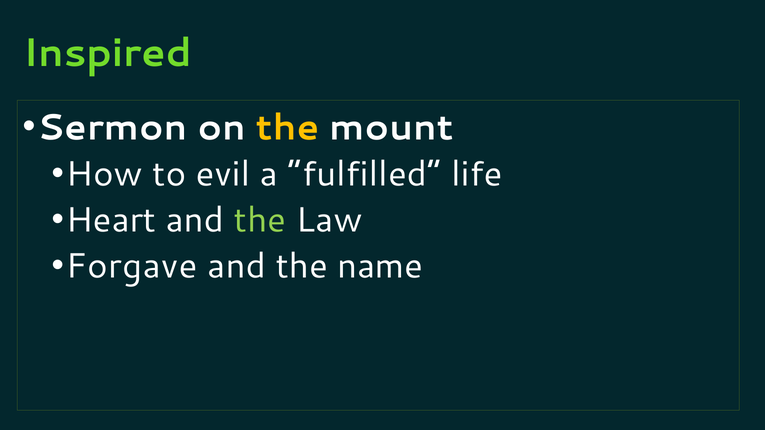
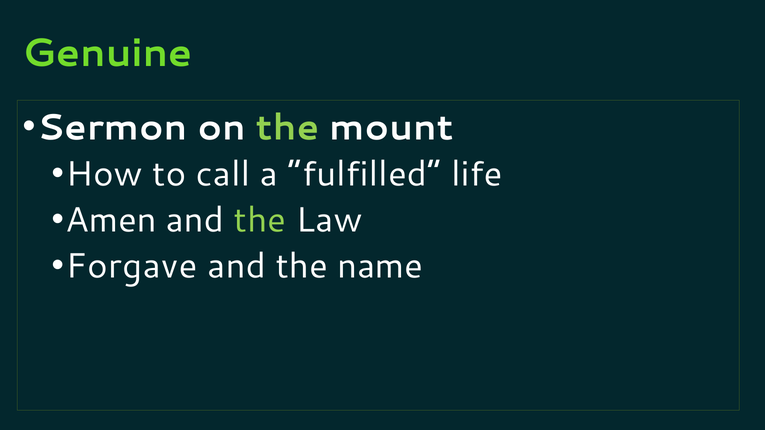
Inspired: Inspired -> Genuine
the at (288, 128) colour: yellow -> light green
evil: evil -> call
Heart: Heart -> Amen
